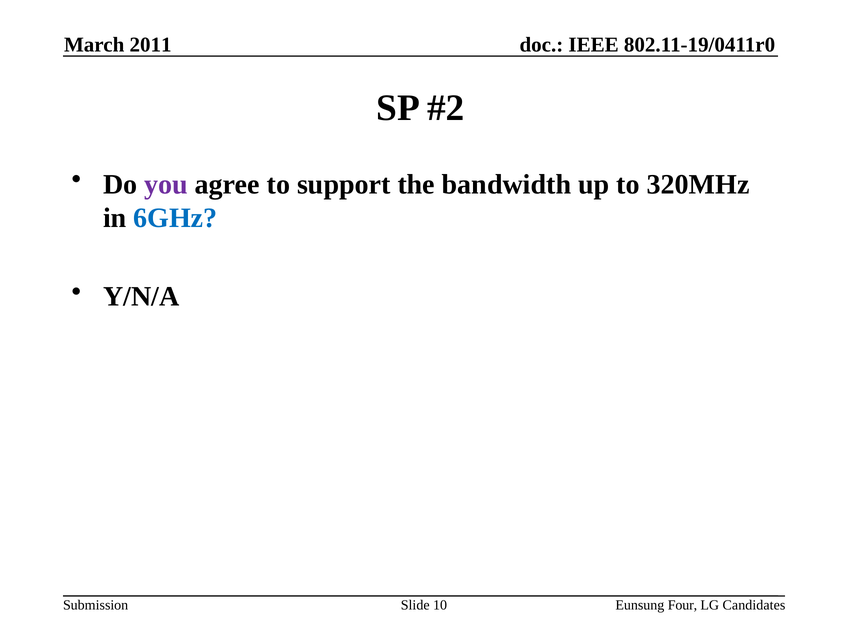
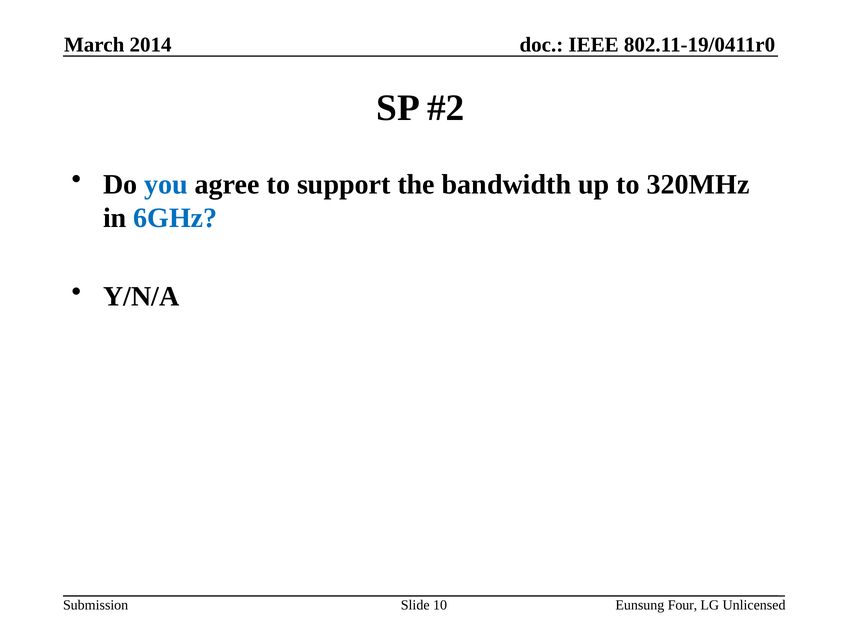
2011: 2011 -> 2014
you colour: purple -> blue
Candidates: Candidates -> Unlicensed
